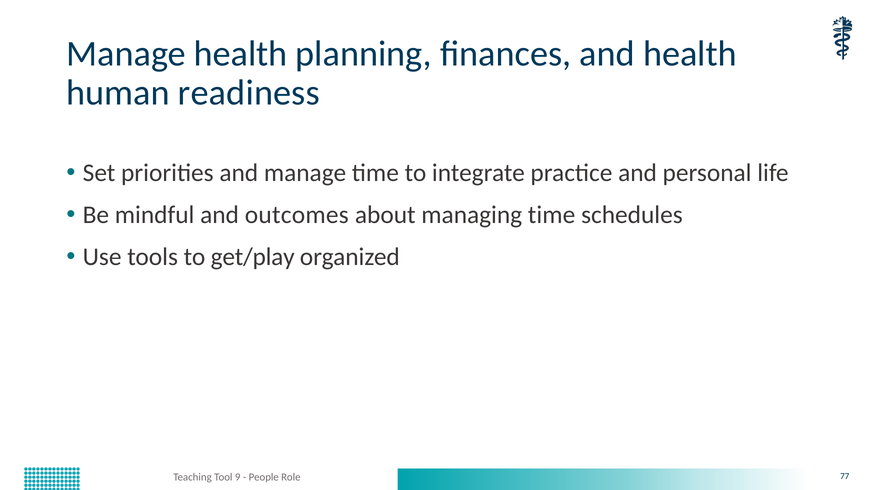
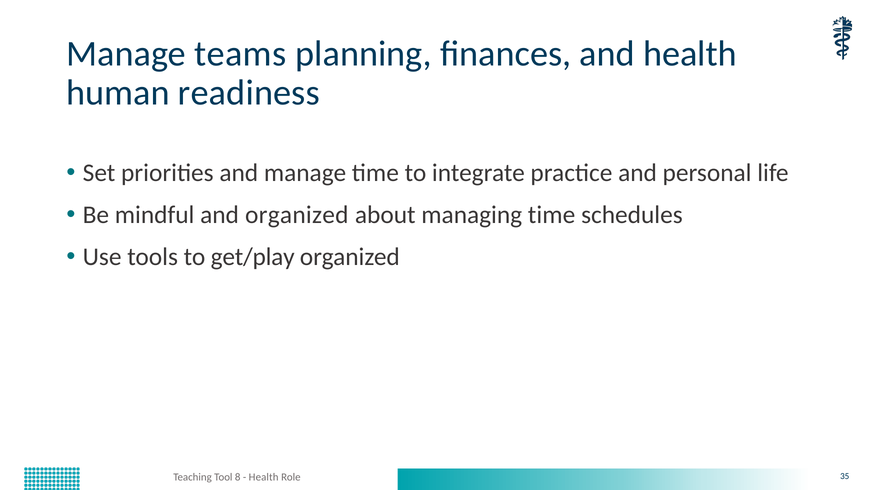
Manage health: health -> teams
and outcomes: outcomes -> organized
9: 9 -> 8
People at (264, 477): People -> Health
77: 77 -> 35
